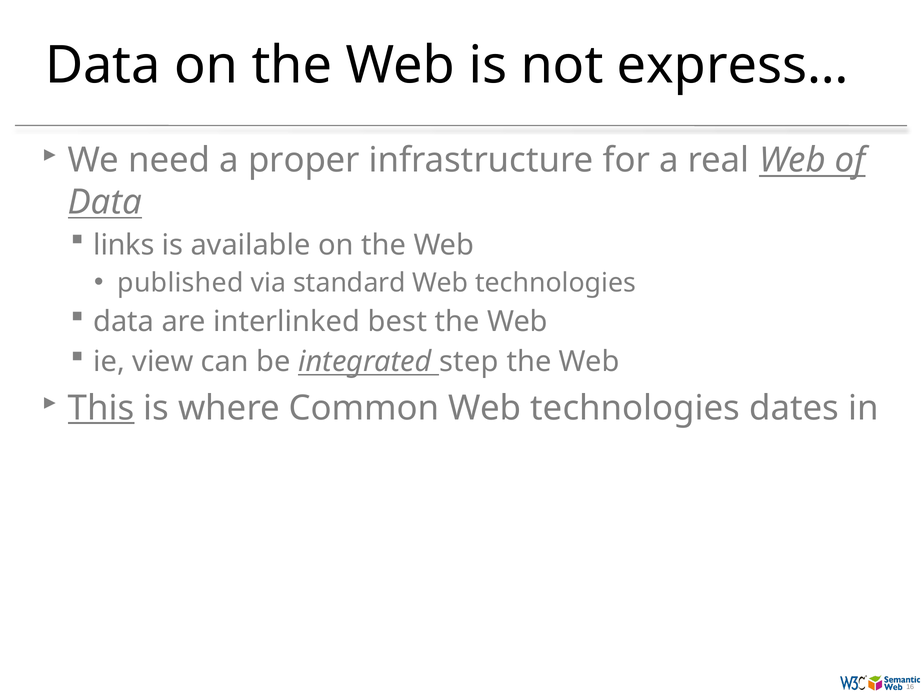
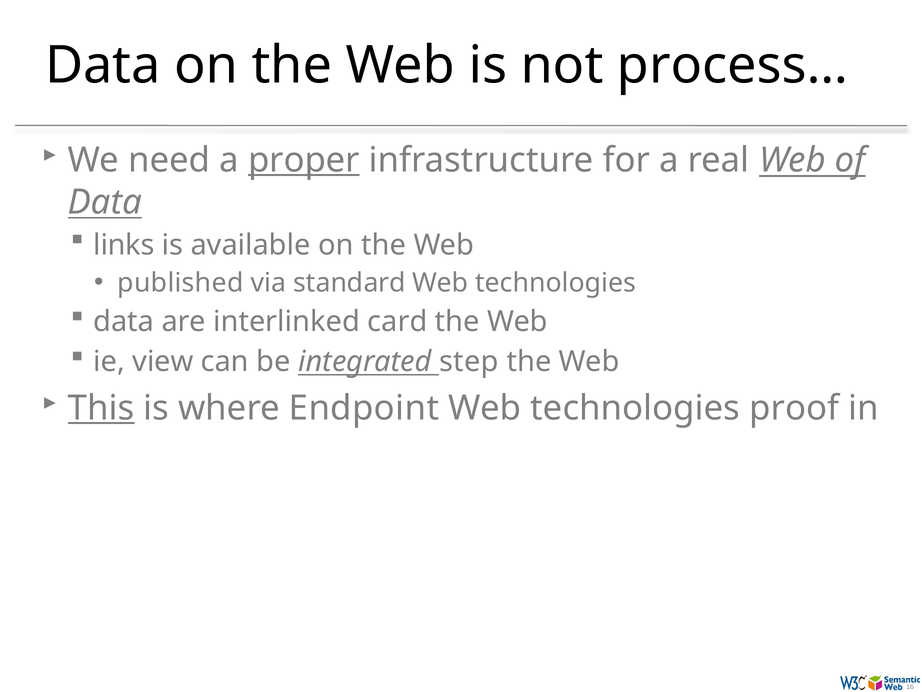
express…: express… -> process…
proper underline: none -> present
best: best -> card
Common: Common -> Endpoint
dates: dates -> proof
